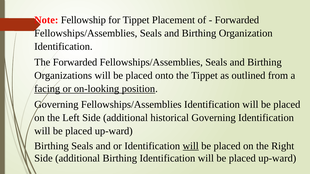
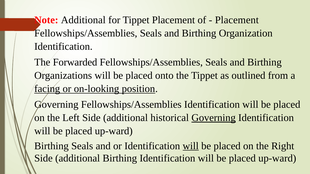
Note Fellowship: Fellowship -> Additional
Forwarded at (237, 20): Forwarded -> Placement
Governing at (214, 118) underline: none -> present
